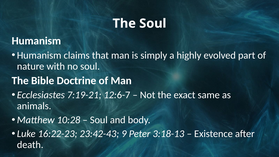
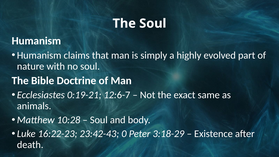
7:19-21: 7:19-21 -> 0:19-21
9: 9 -> 0
3:18-13: 3:18-13 -> 3:18-29
